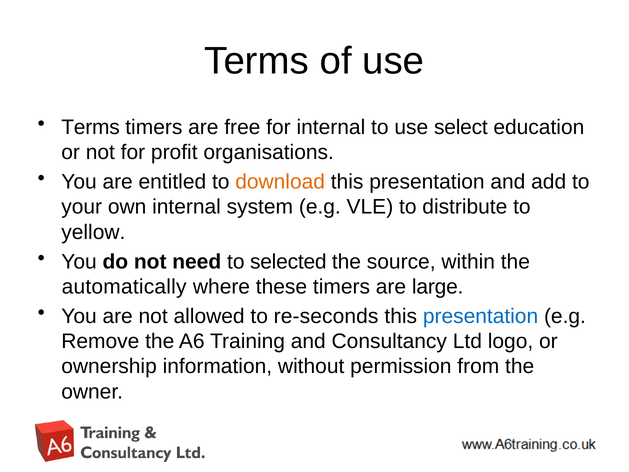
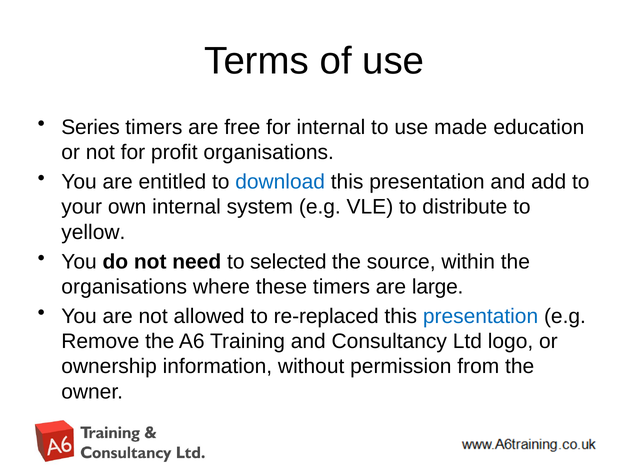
Terms at (91, 127): Terms -> Series
select: select -> made
download colour: orange -> blue
automatically at (124, 287): automatically -> organisations
re-seconds: re-seconds -> re-replaced
